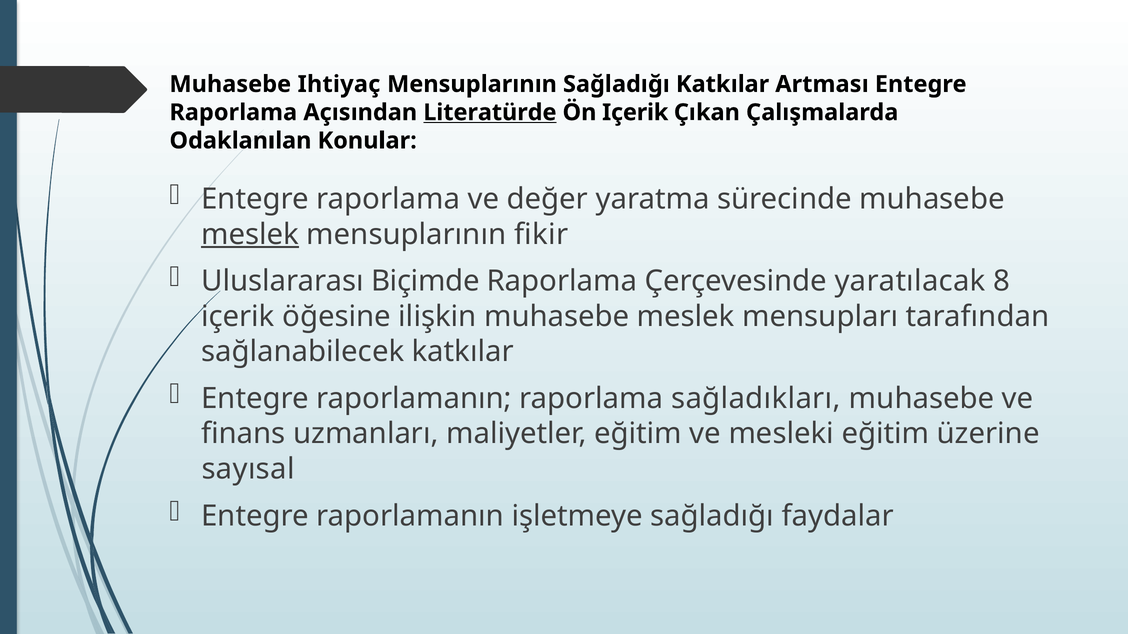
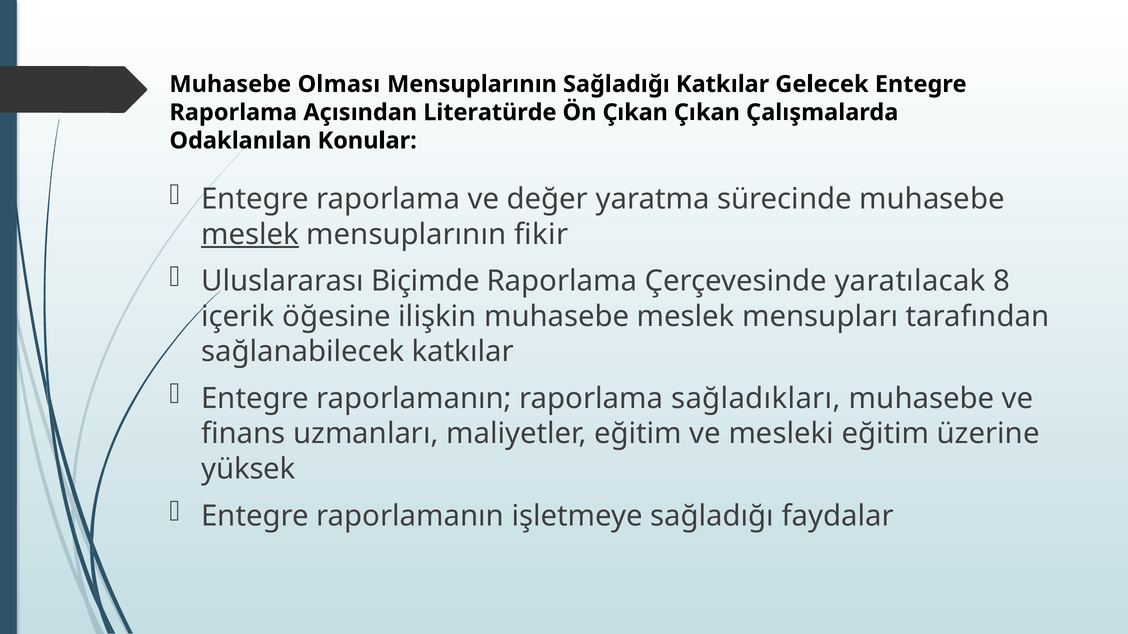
Ihtiyaç: Ihtiyaç -> Olması
Artması: Artması -> Gelecek
Literatürde underline: present -> none
Ön Içerik: Içerik -> Çıkan
sayısal: sayısal -> yüksek
